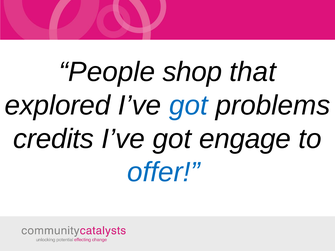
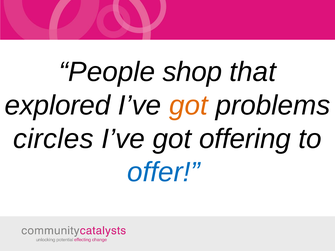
got at (188, 105) colour: blue -> orange
credits: credits -> circles
engage: engage -> offering
